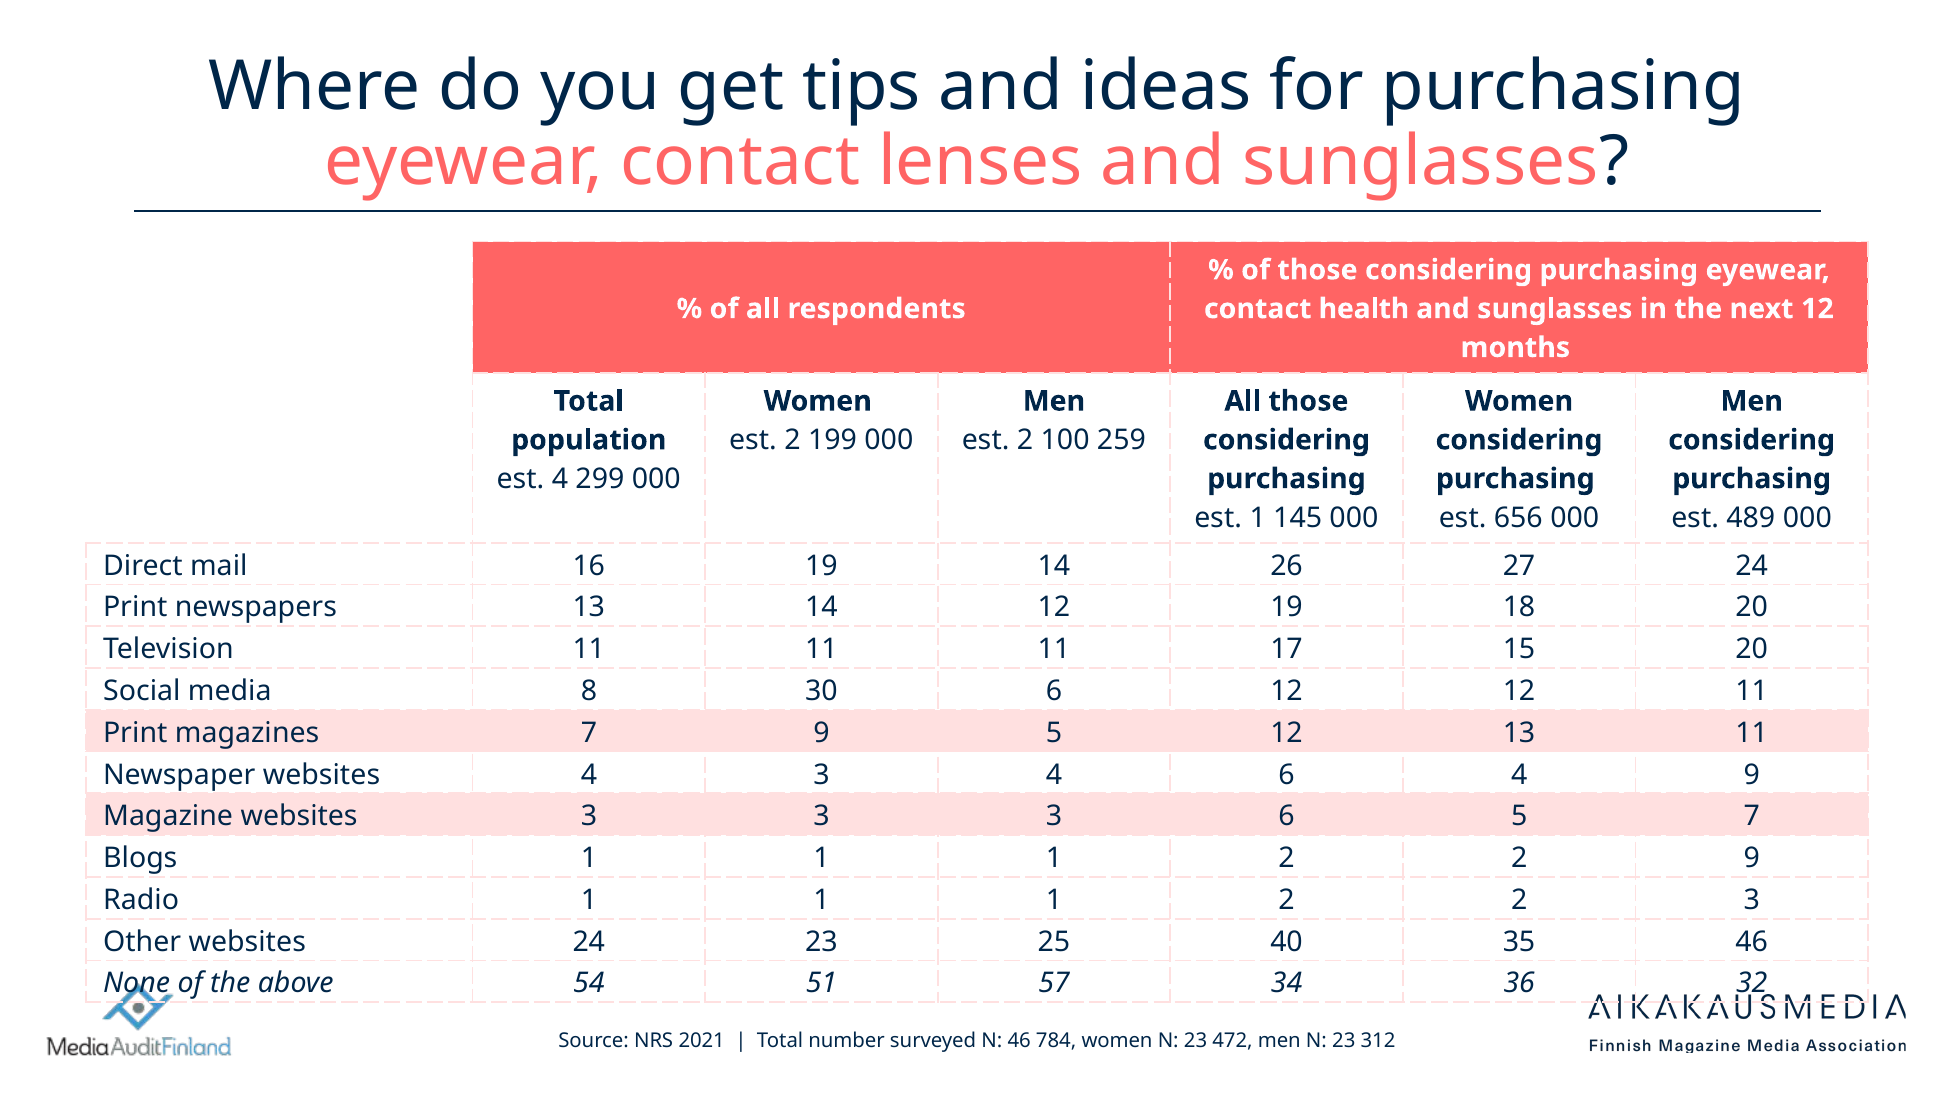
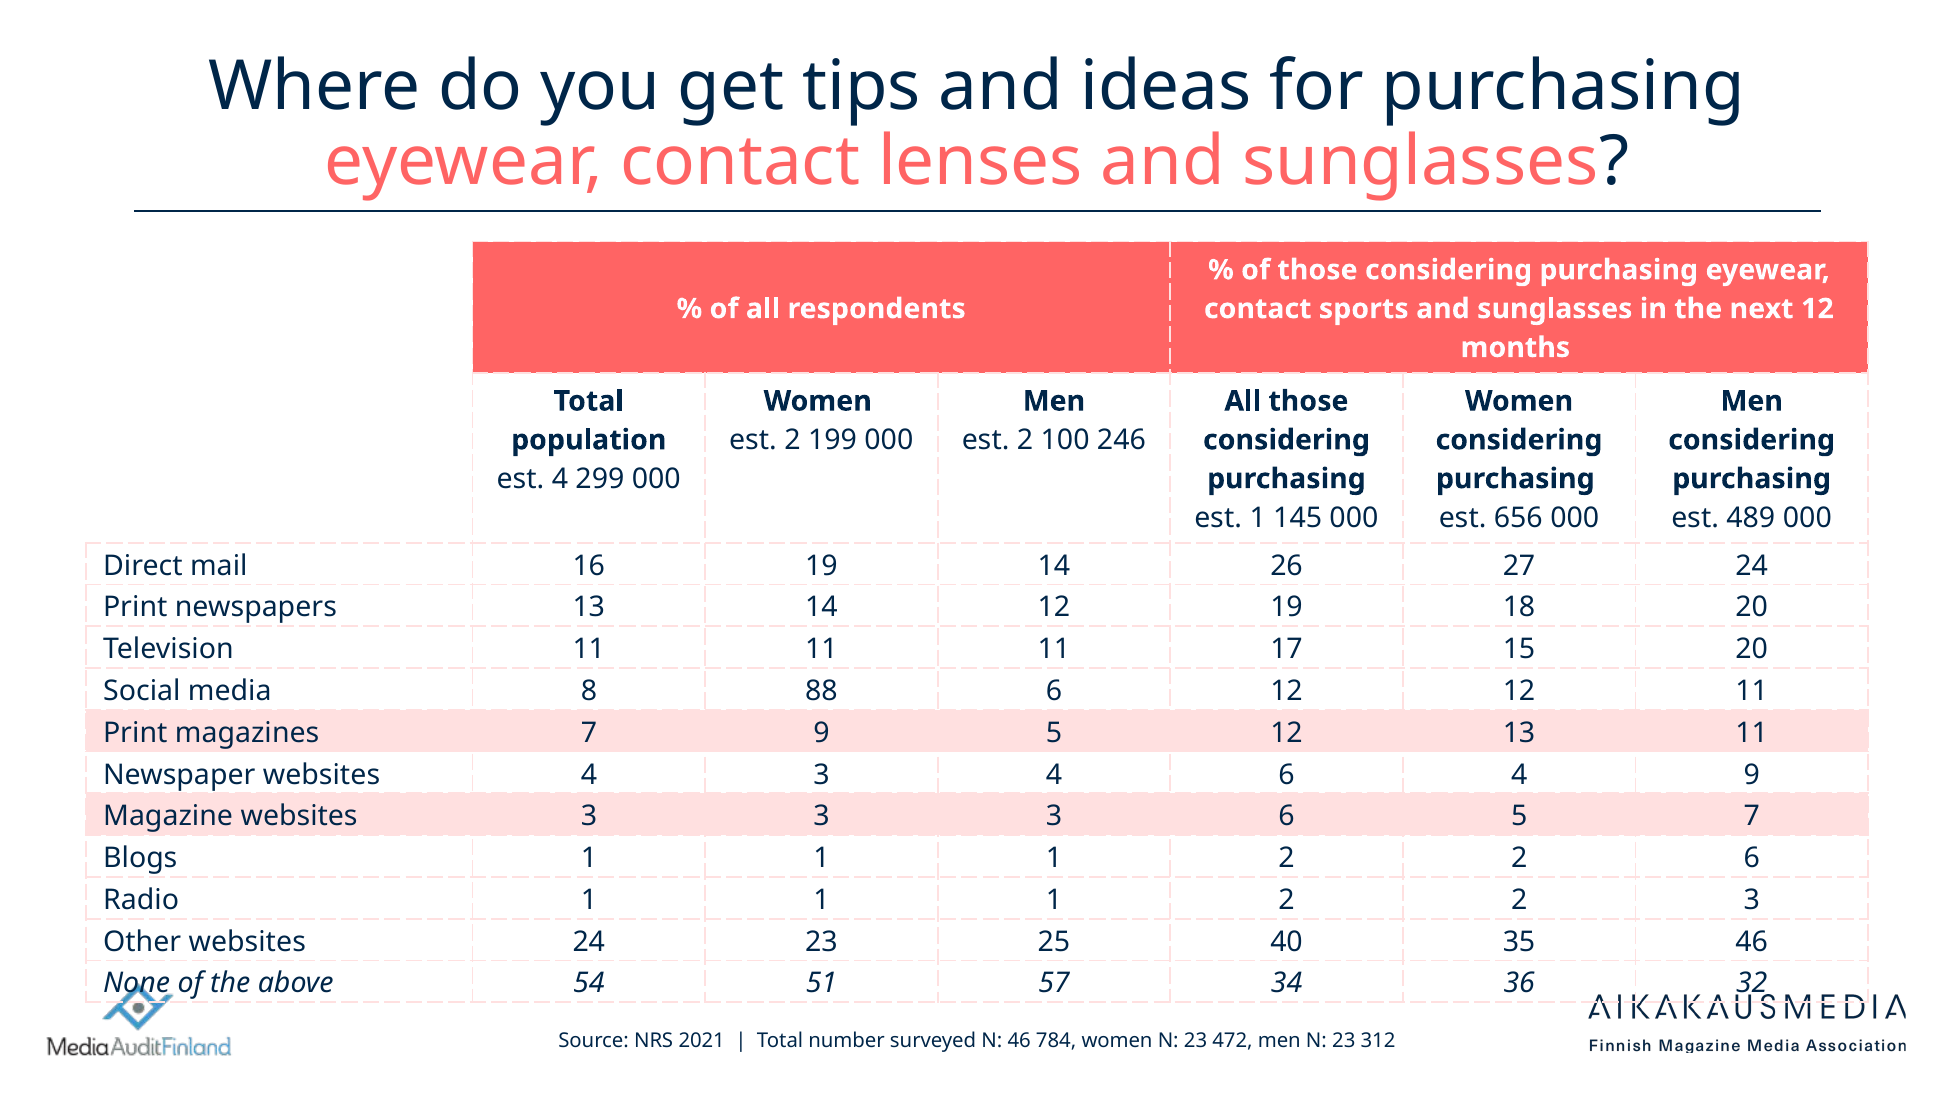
health: health -> sports
259: 259 -> 246
30: 30 -> 88
2 9: 9 -> 6
